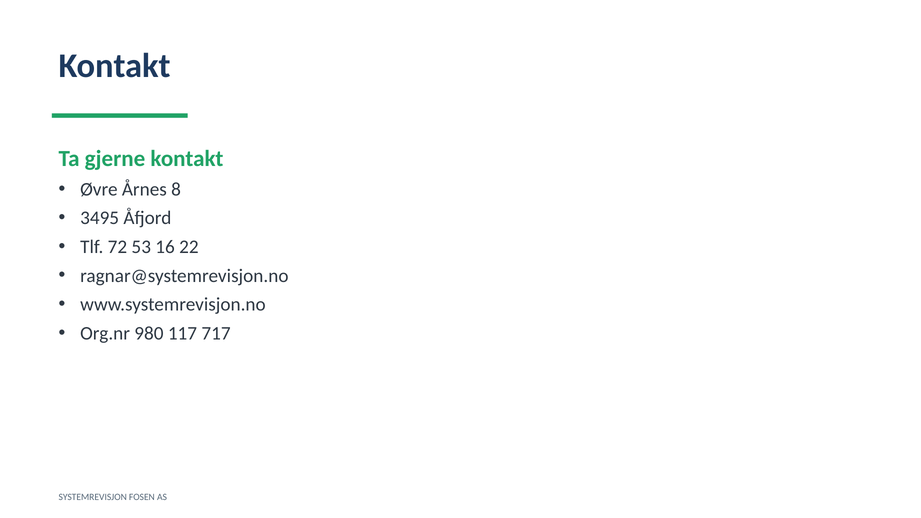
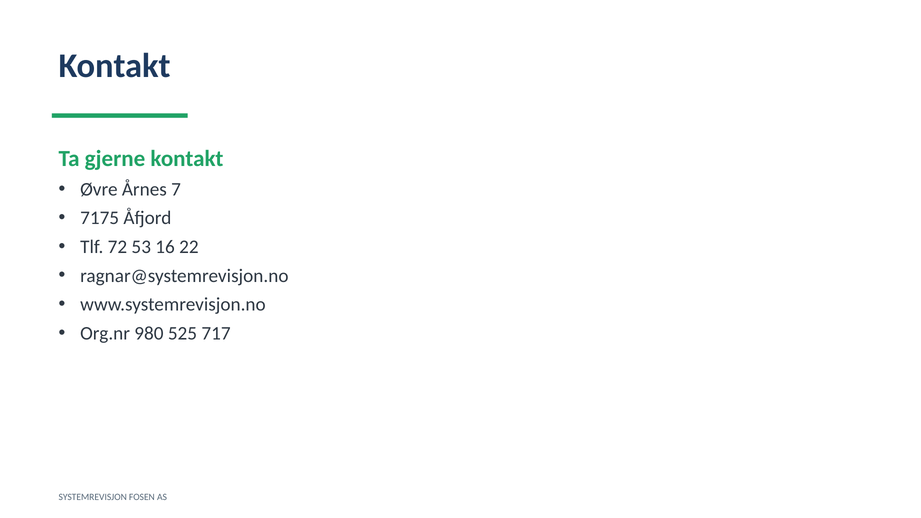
8: 8 -> 7
3495: 3495 -> 7175
117: 117 -> 525
